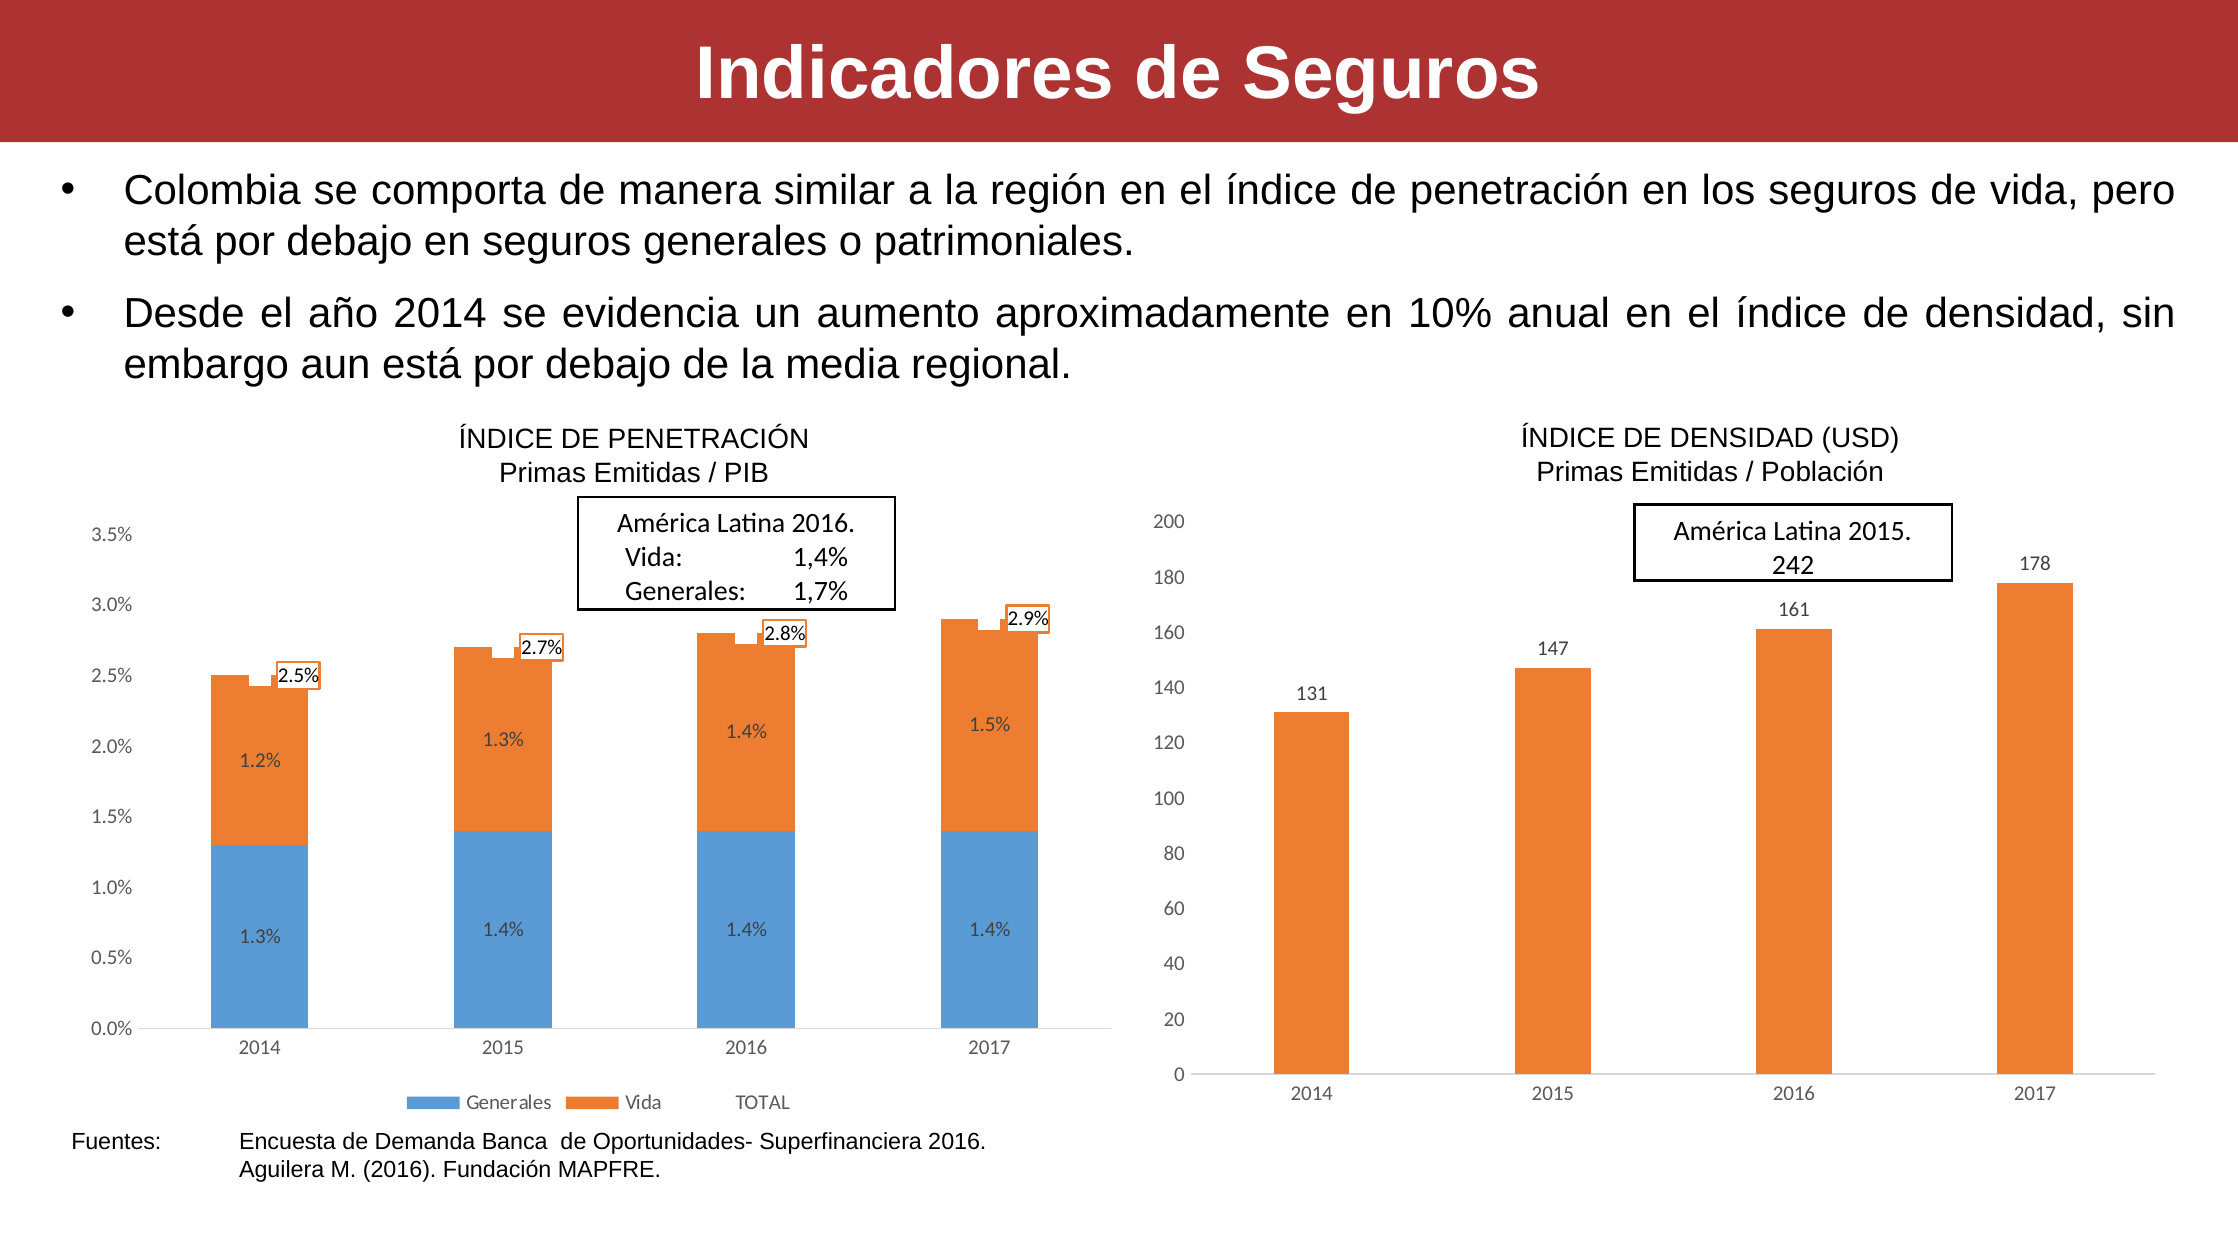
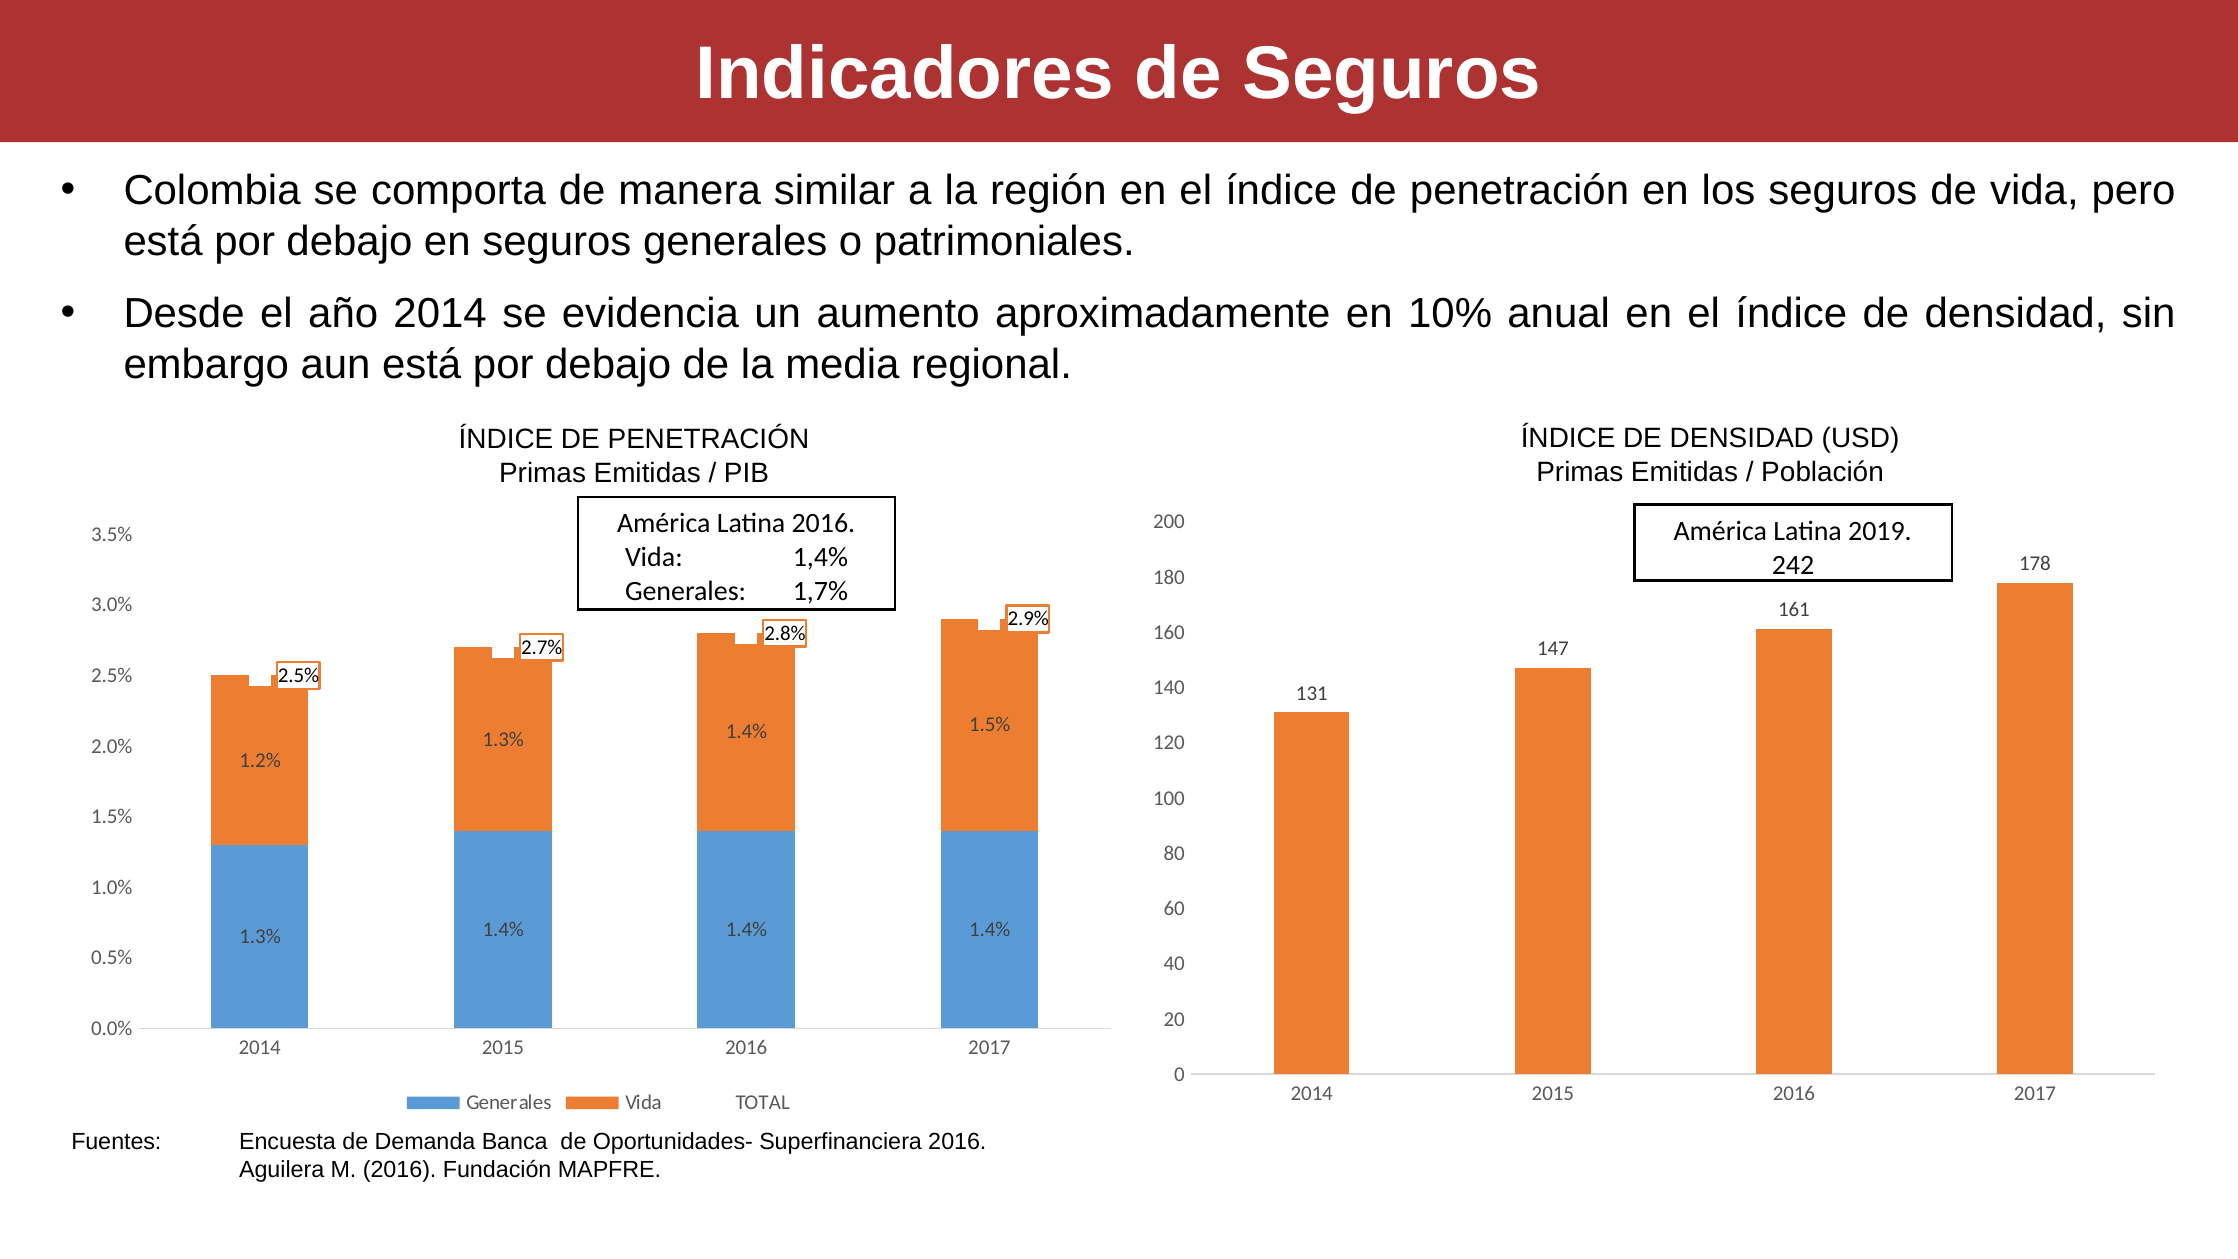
Latina 2015: 2015 -> 2019
